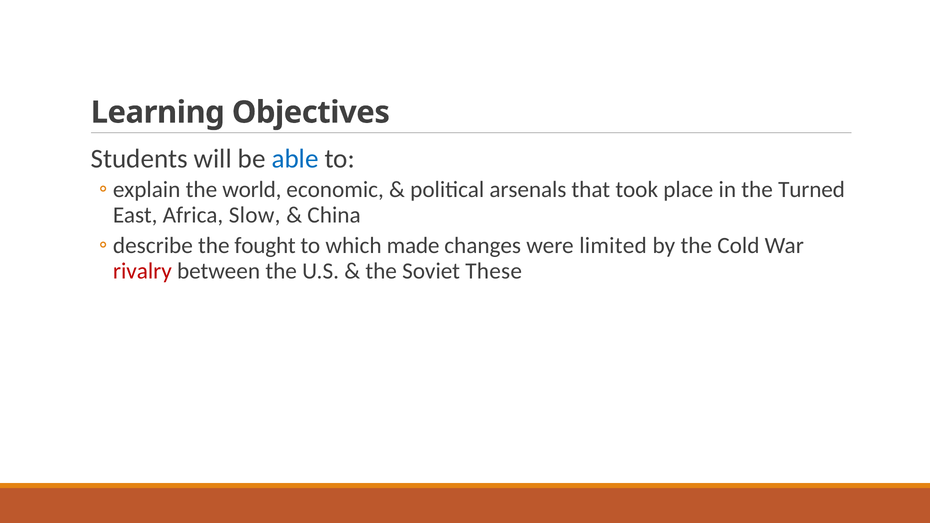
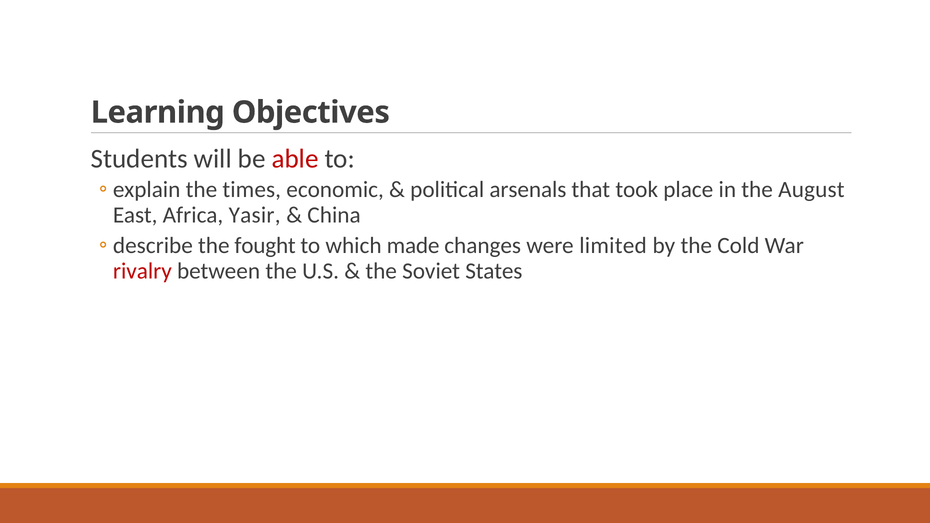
able colour: blue -> red
world: world -> times
Turned: Turned -> August
Slow: Slow -> Yasir
These: These -> States
